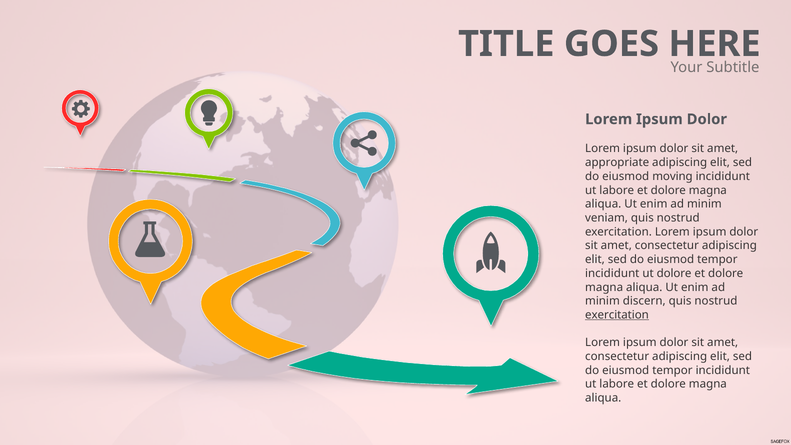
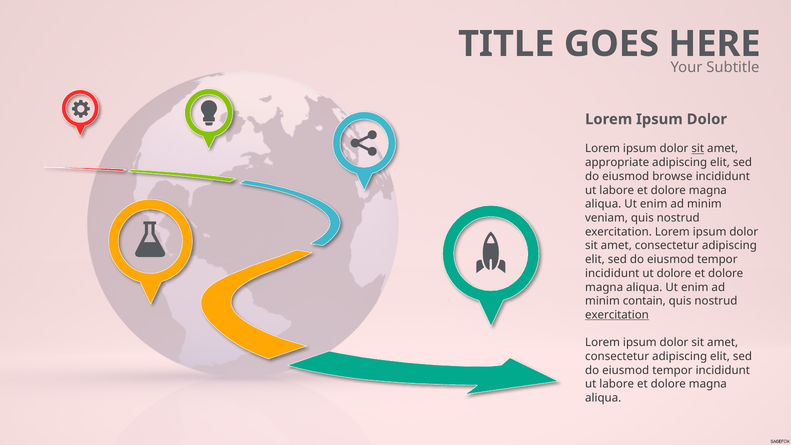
sit at (698, 149) underline: none -> present
moving: moving -> browse
discern: discern -> contain
